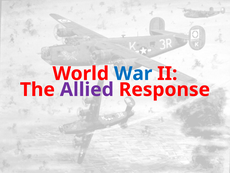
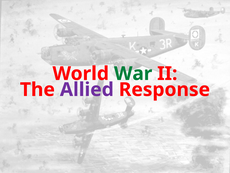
War colour: blue -> green
